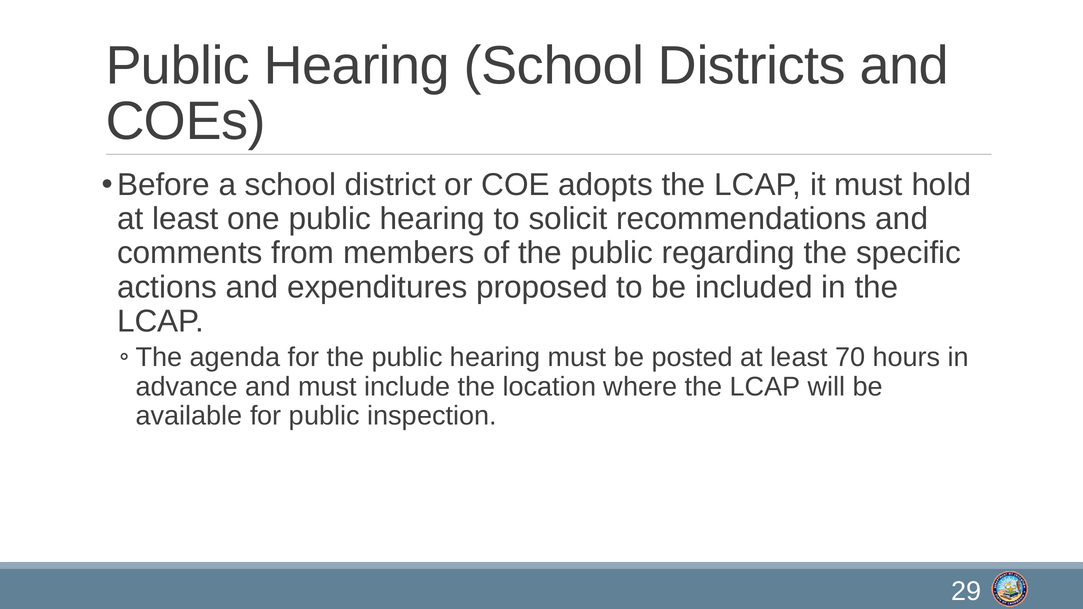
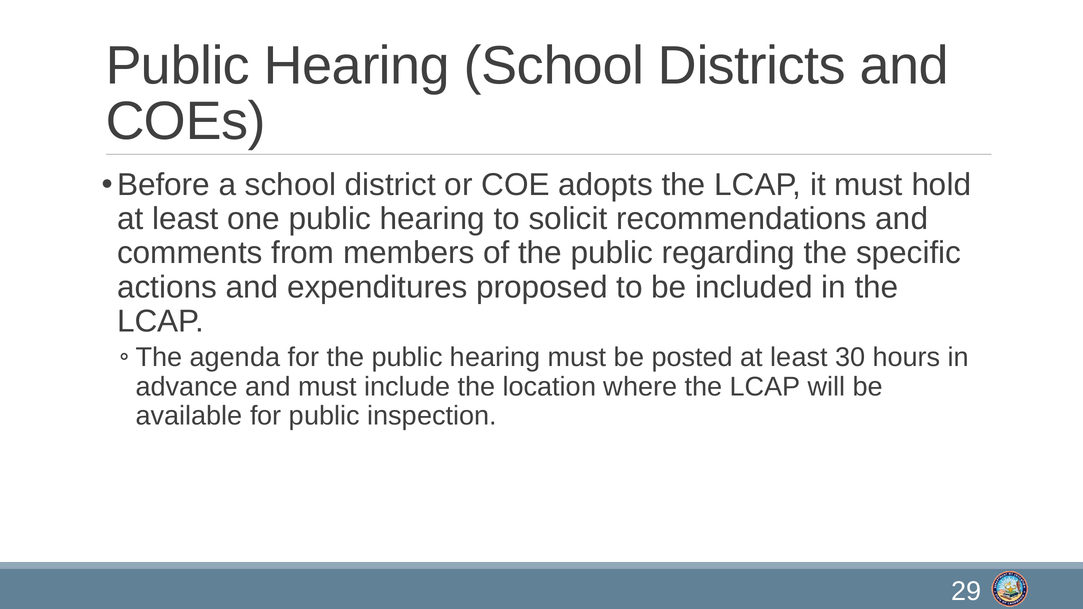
70: 70 -> 30
